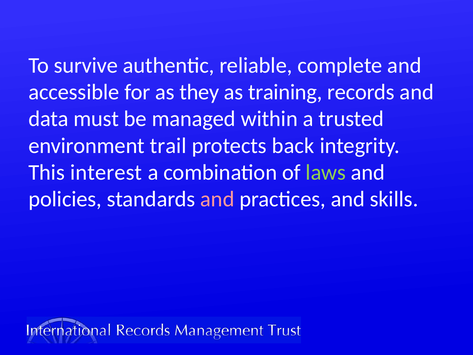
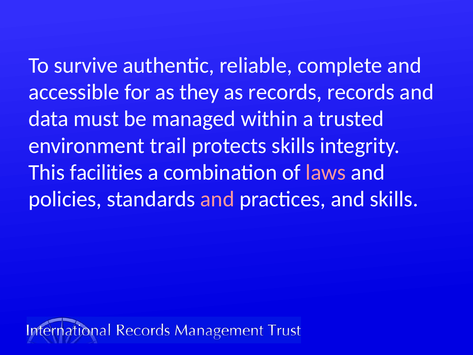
as training: training -> records
protects back: back -> skills
interest: interest -> facilities
laws colour: light green -> pink
